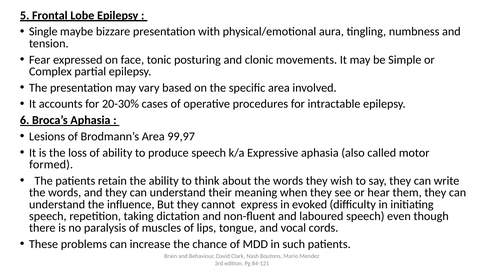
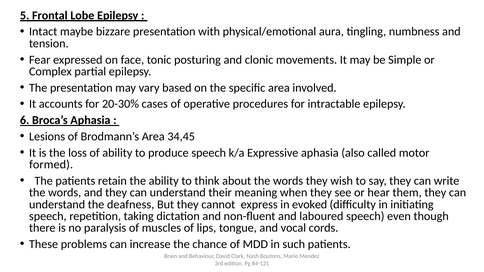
Single: Single -> Intact
99,97: 99,97 -> 34,45
influence: influence -> deafness
